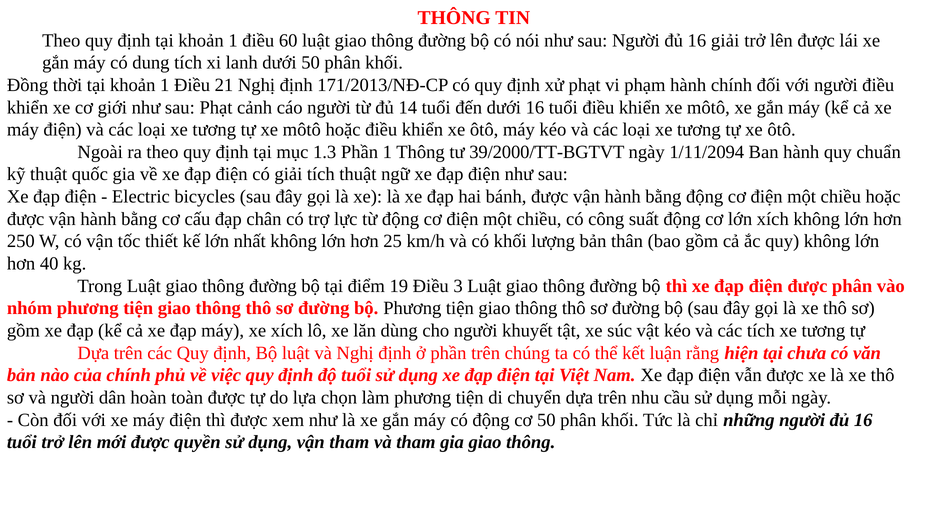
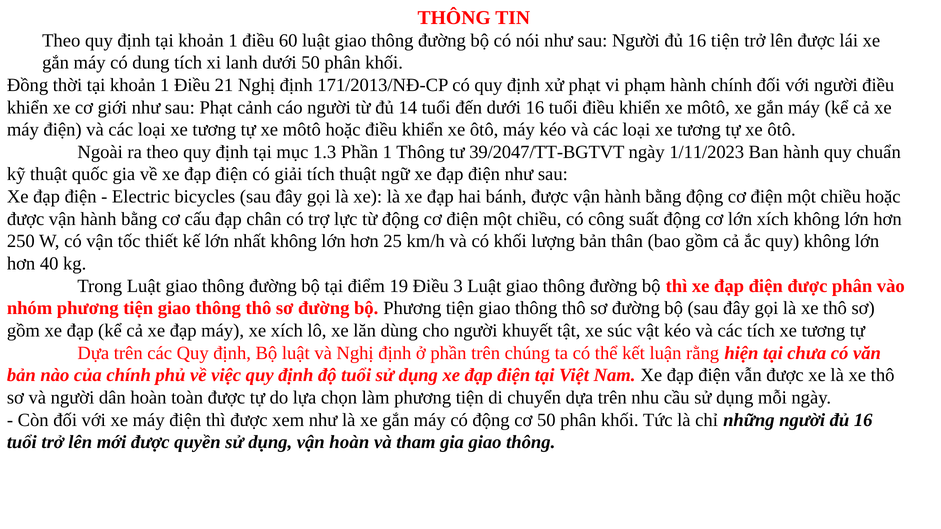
16 giải: giải -> tiện
39/2000/TT-BGTVT: 39/2000/TT-BGTVT -> 39/2047/TT-BGTVT
1/11/2094: 1/11/2094 -> 1/11/2023
vận tham: tham -> hoàn
